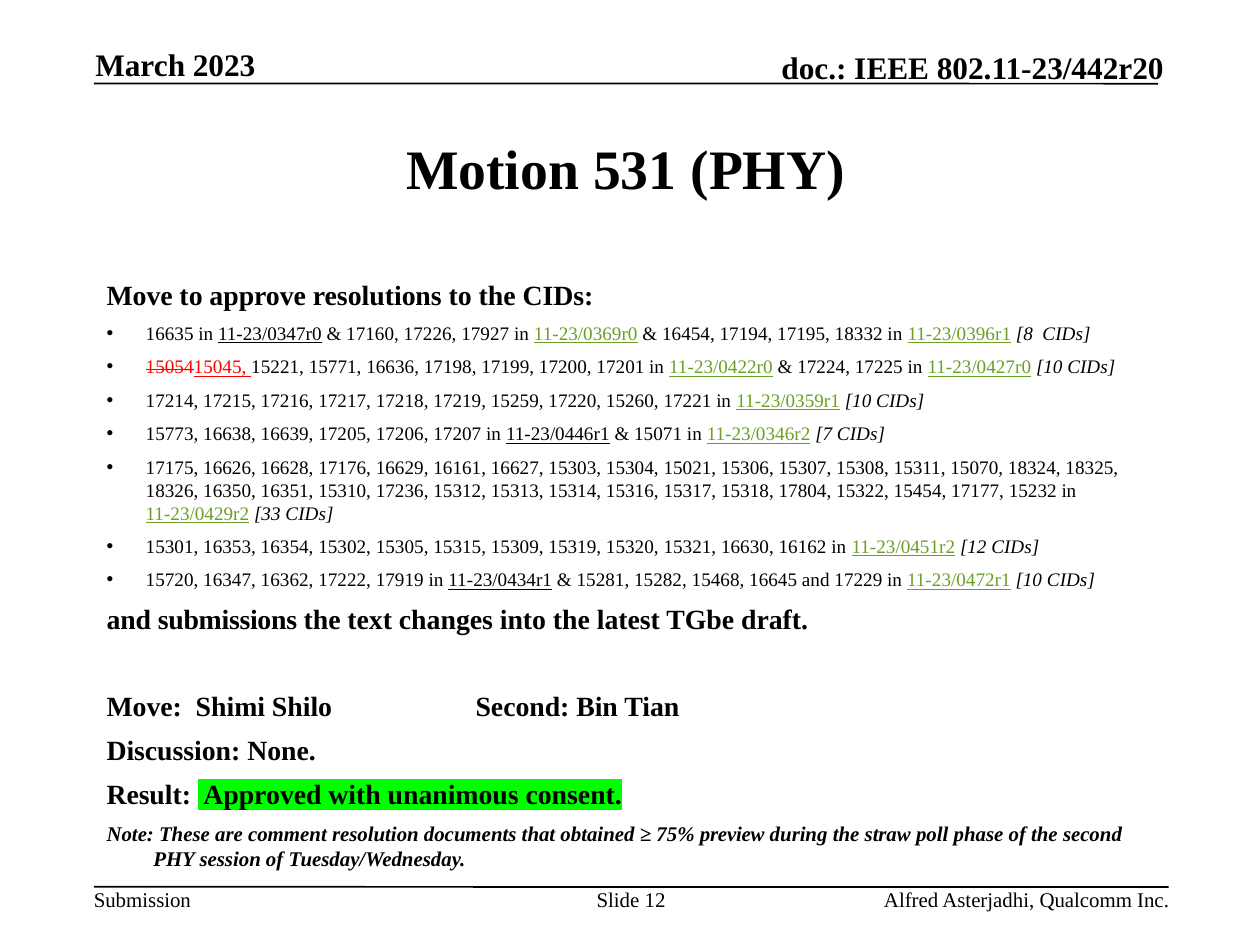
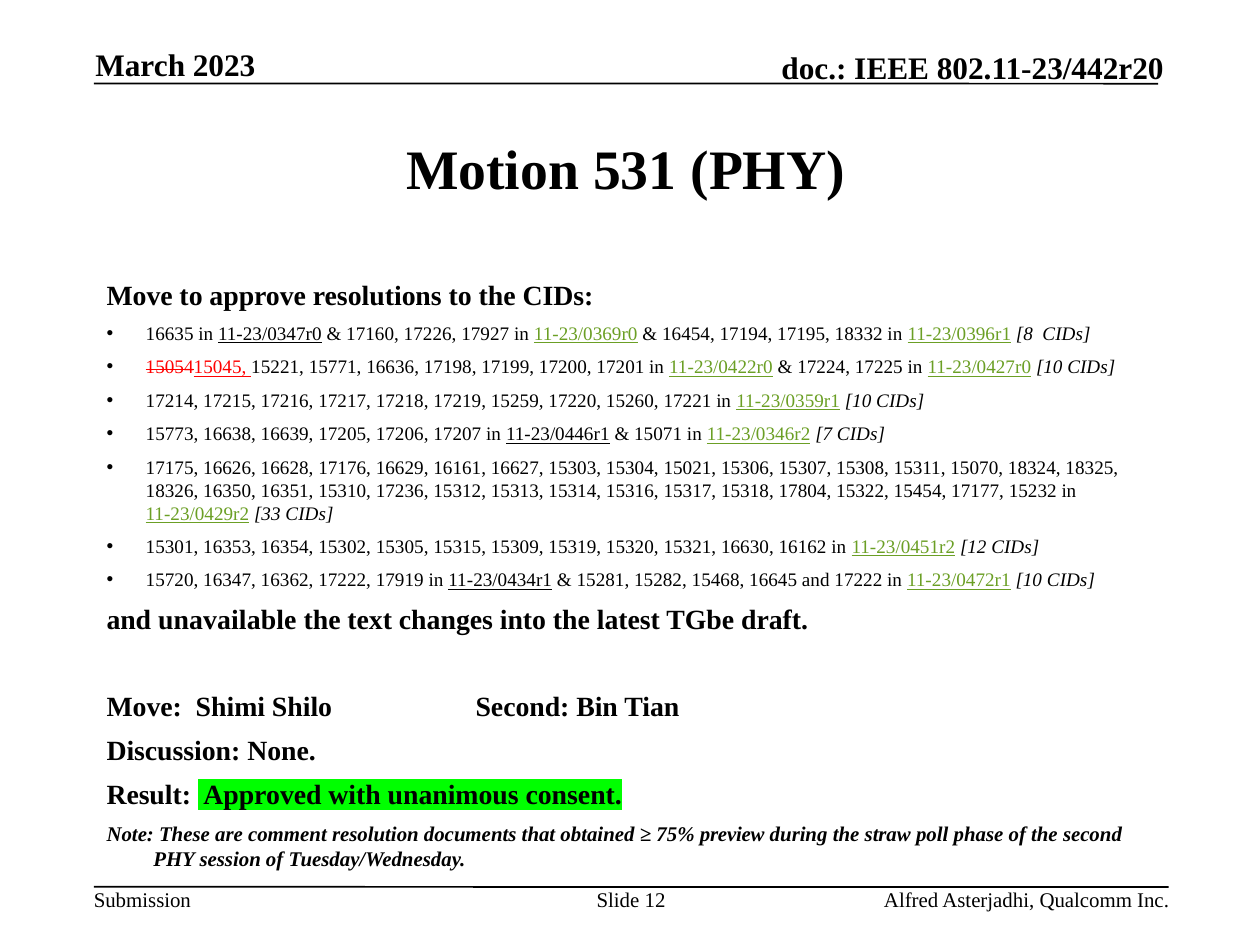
and 17229: 17229 -> 17222
submissions: submissions -> unavailable
